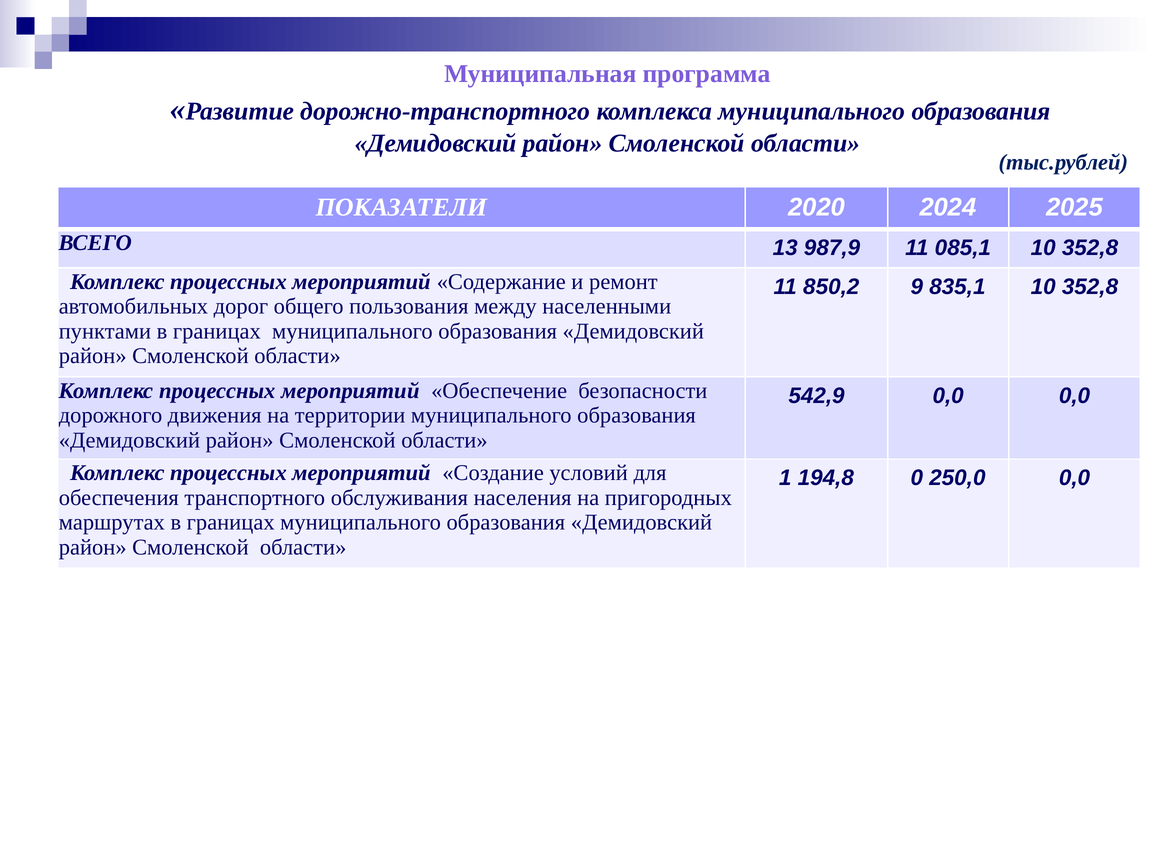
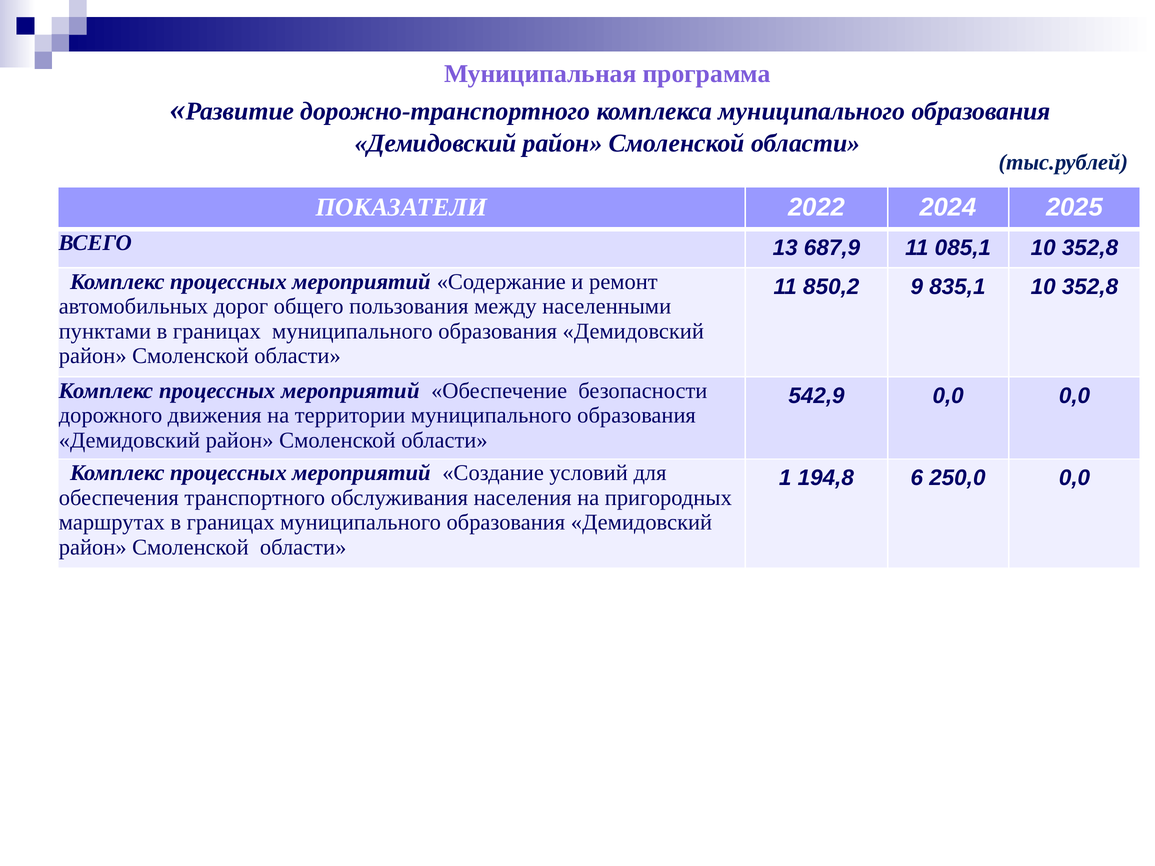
2020: 2020 -> 2022
987,9: 987,9 -> 687,9
0: 0 -> 6
